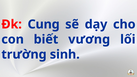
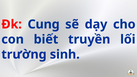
vương: vương -> truyền
